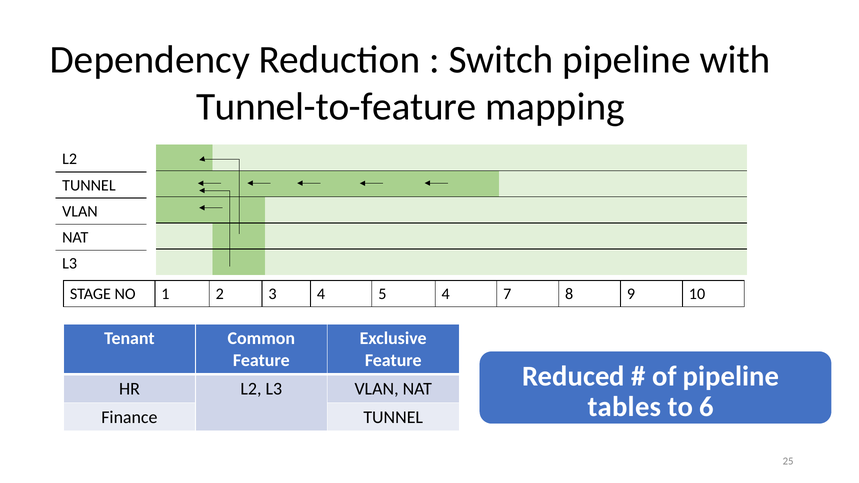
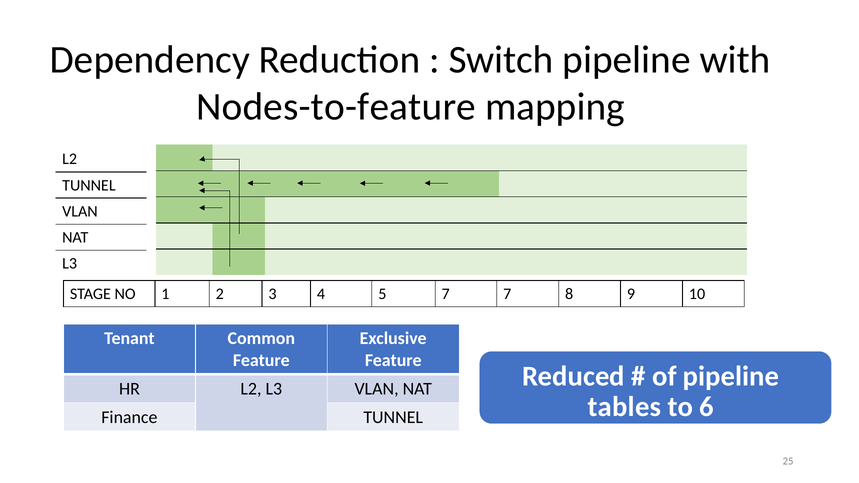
Tunnel-to-feature: Tunnel-to-feature -> Nodes-to-feature
5 4: 4 -> 7
